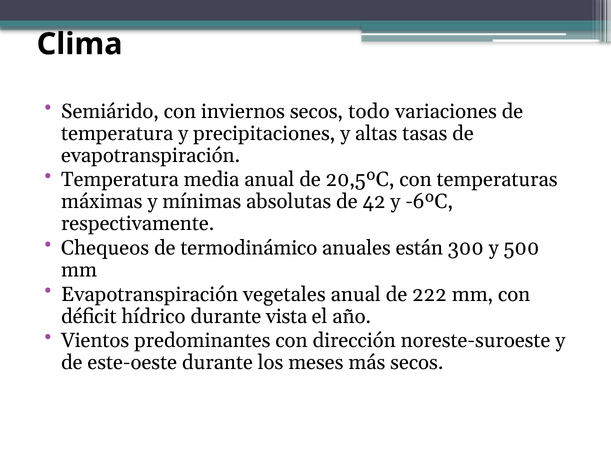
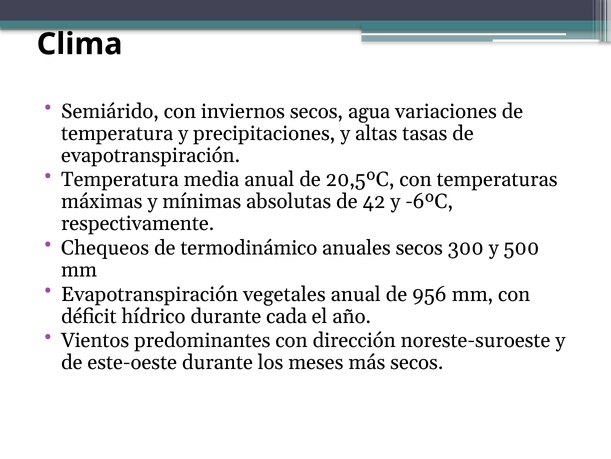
todo: todo -> agua
anuales están: están -> secos
222: 222 -> 956
vista: vista -> cada
